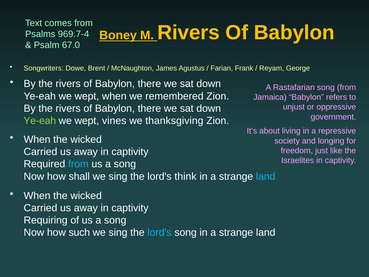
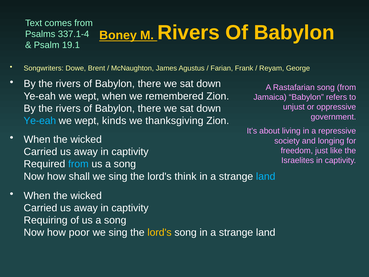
969.7-4: 969.7-4 -> 337.1-4
67.0: 67.0 -> 19.1
Ye-eah at (40, 121) colour: light green -> light blue
vines: vines -> kinds
such: such -> poor
lord's at (159, 232) colour: light blue -> yellow
